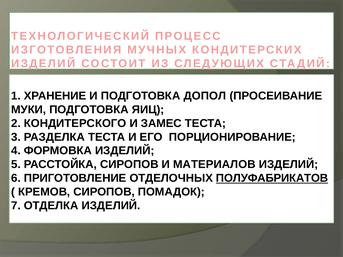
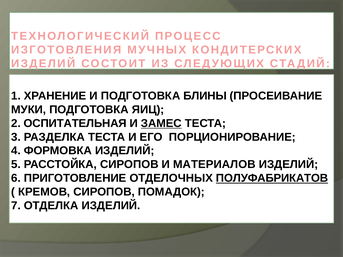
ДОПОЛ: ДОПОЛ -> БЛИНЫ
КОНДИТЕРСКОГО: КОНДИТЕРСКОГО -> ОСПИТАТЕЛЬНАЯ
ЗАМЕС underline: none -> present
